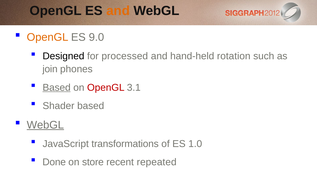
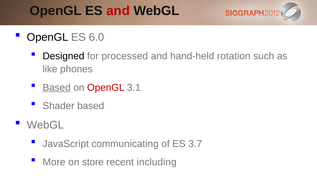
and at (118, 11) colour: orange -> red
OpenGL at (48, 37) colour: orange -> black
9.0: 9.0 -> 6.0
join: join -> like
WebGL at (45, 125) underline: present -> none
transformations: transformations -> communicating
1.0: 1.0 -> 3.7
Done: Done -> More
repeated: repeated -> including
